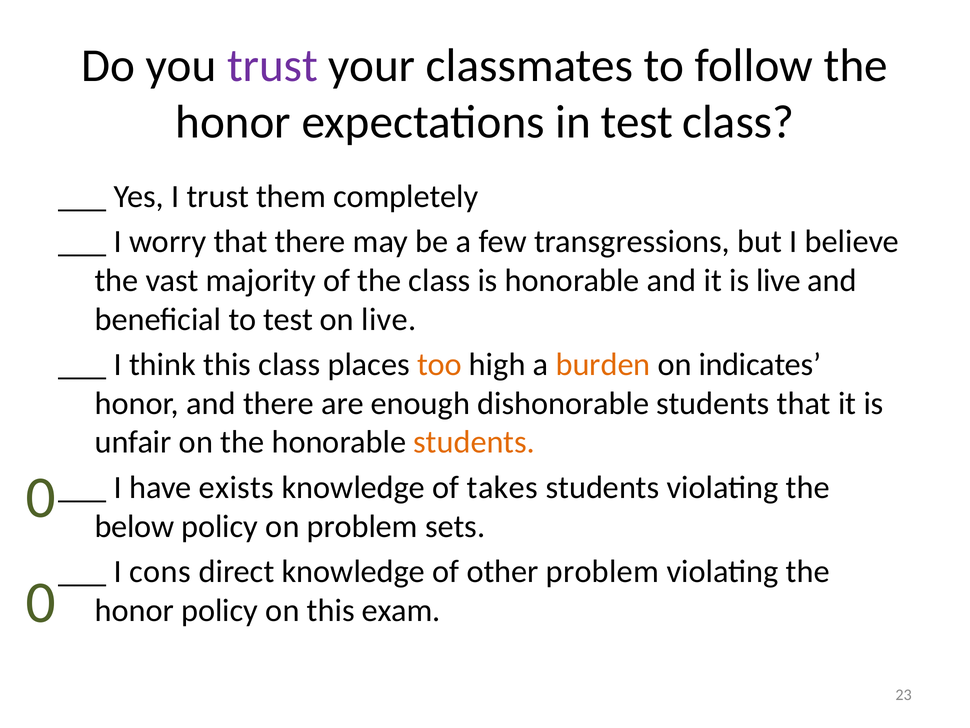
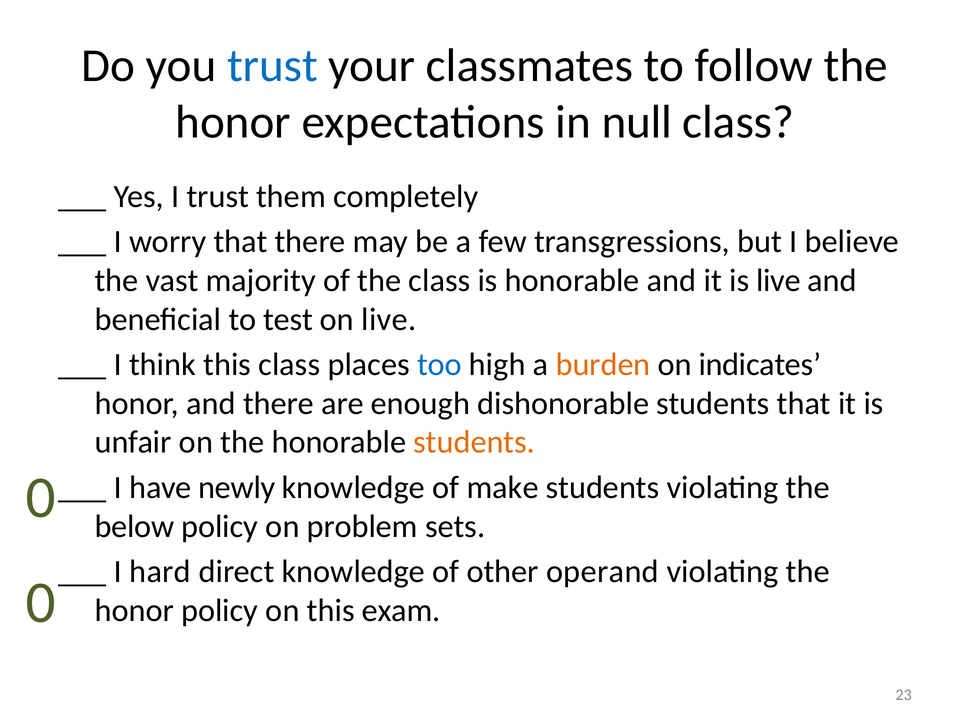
trust at (272, 66) colour: purple -> blue
in test: test -> null
too colour: orange -> blue
exists: exists -> newly
takes: takes -> make
cons: cons -> hard
other problem: problem -> operand
